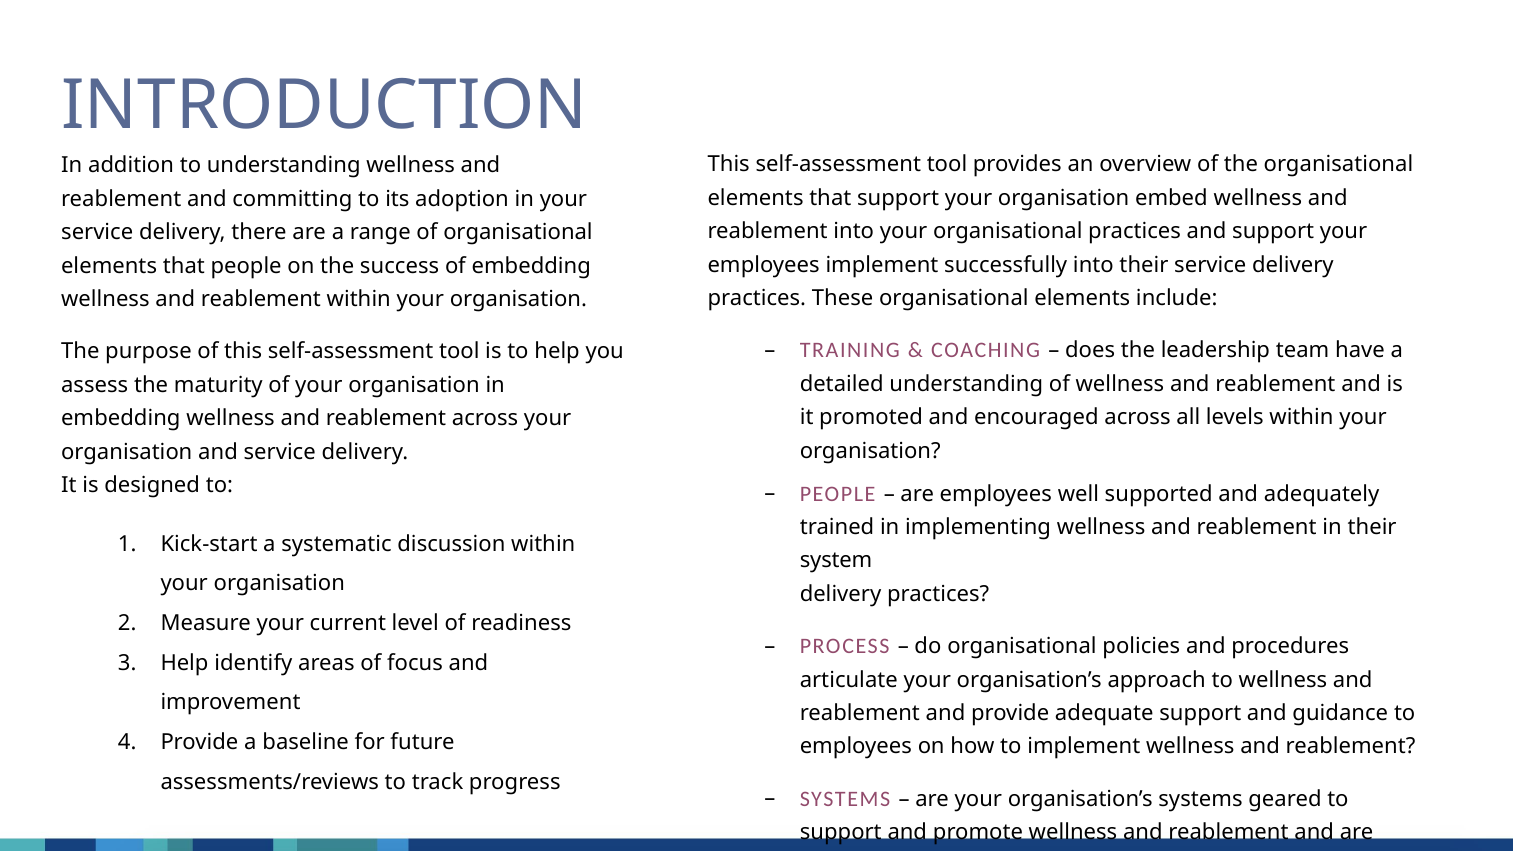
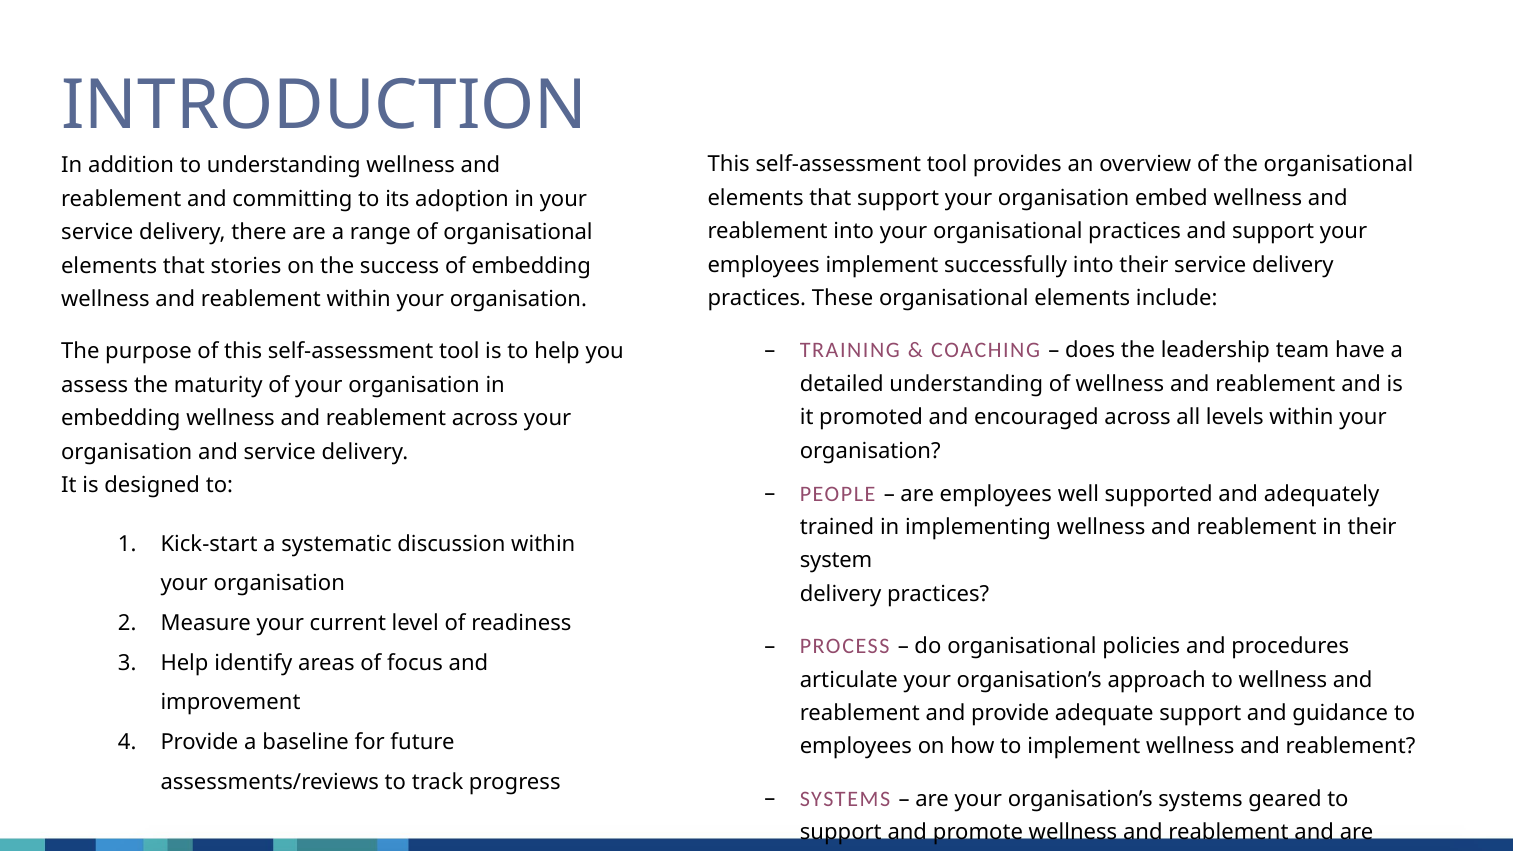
that people: people -> stories
